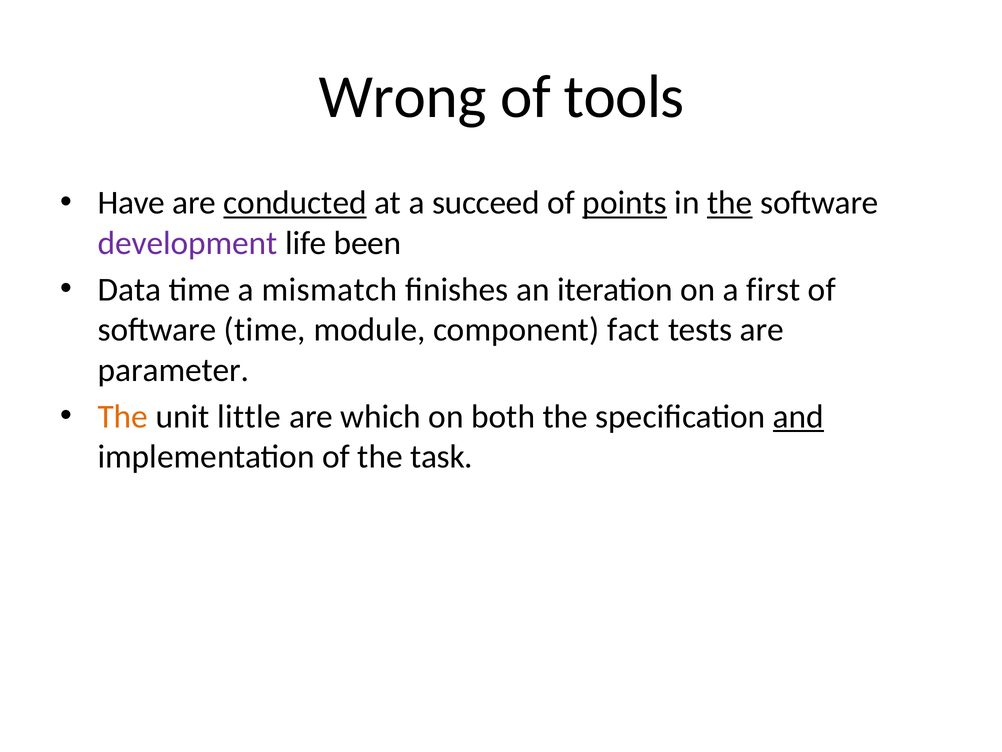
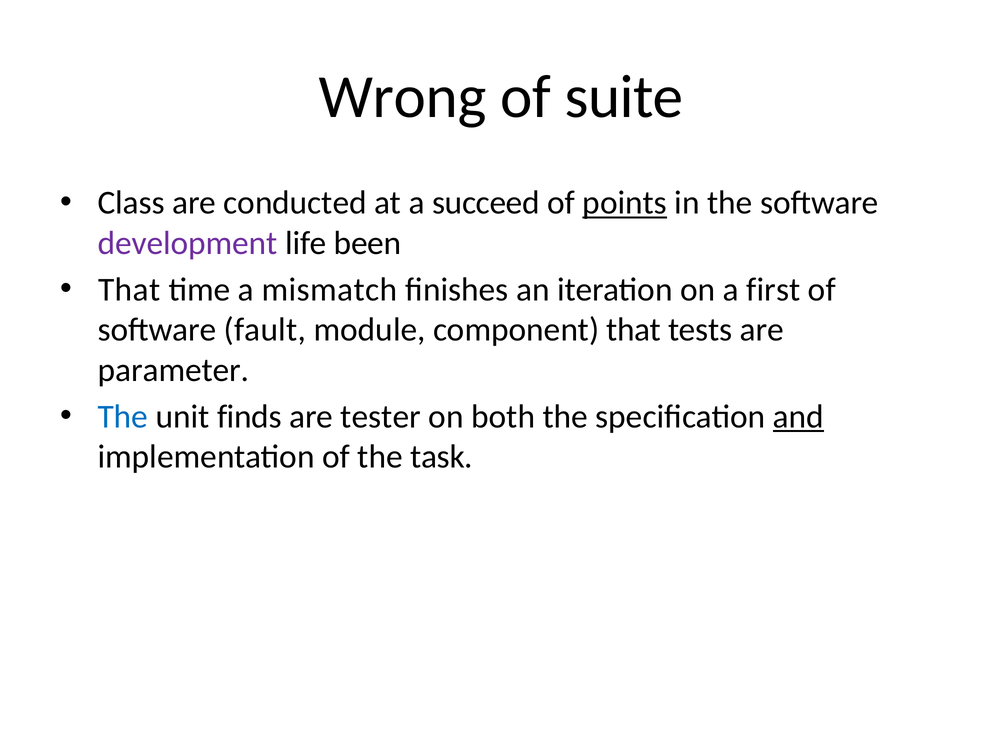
tools: tools -> suite
Have: Have -> Class
conducted underline: present -> none
the at (730, 203) underline: present -> none
Data at (129, 290): Data -> That
software time: time -> fault
component fact: fact -> that
The at (123, 416) colour: orange -> blue
little: little -> finds
which: which -> tester
